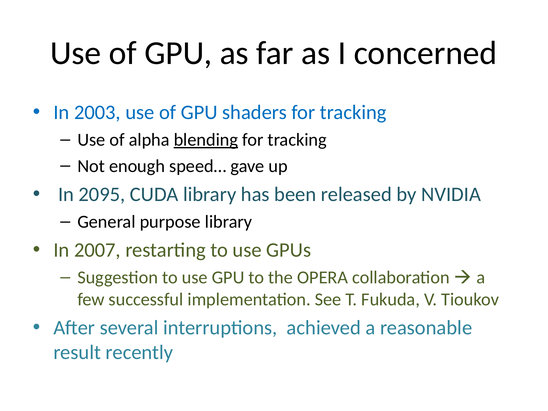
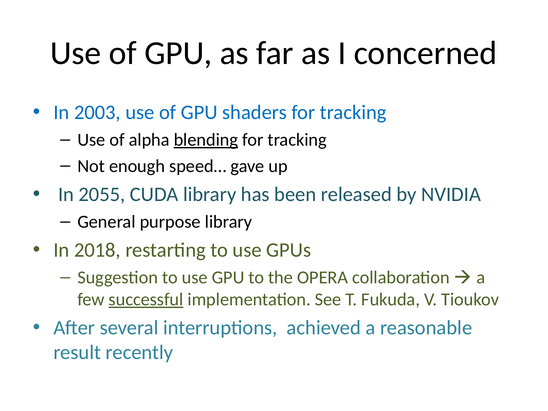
2095: 2095 -> 2055
2007: 2007 -> 2018
successful underline: none -> present
